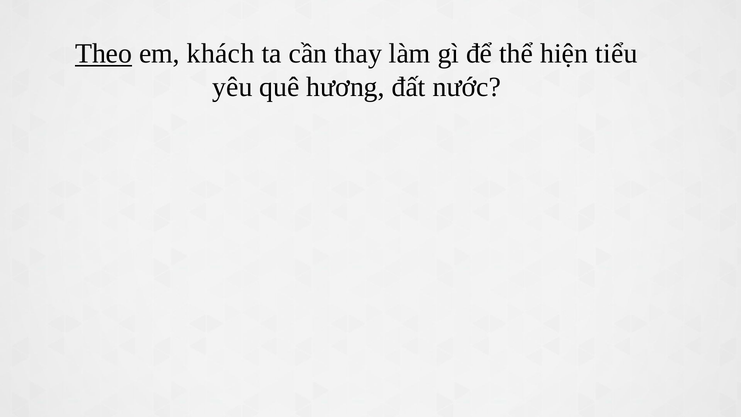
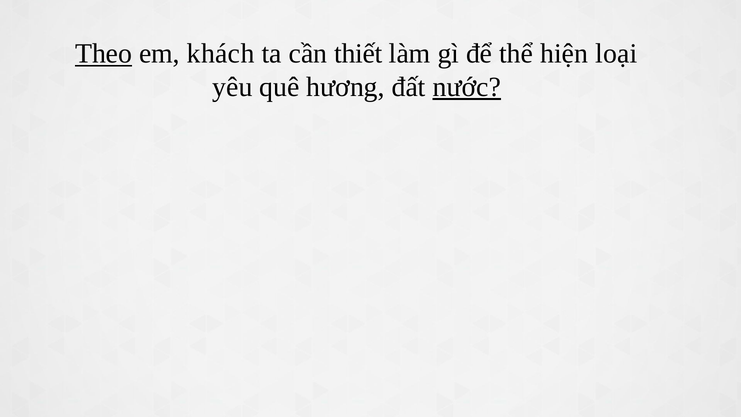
thay: thay -> thiết
tiểu: tiểu -> loại
nước underline: none -> present
